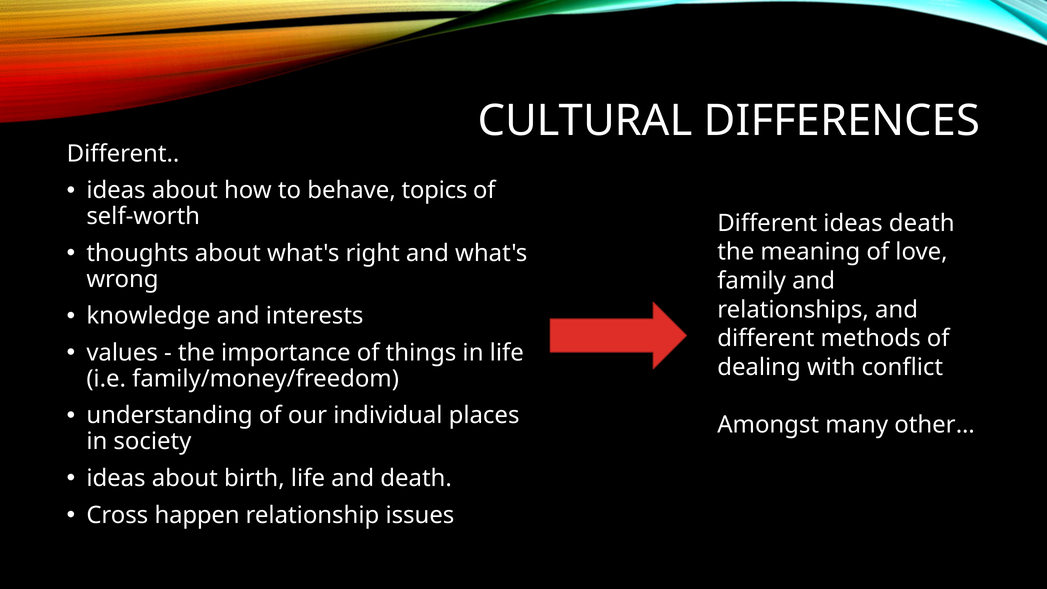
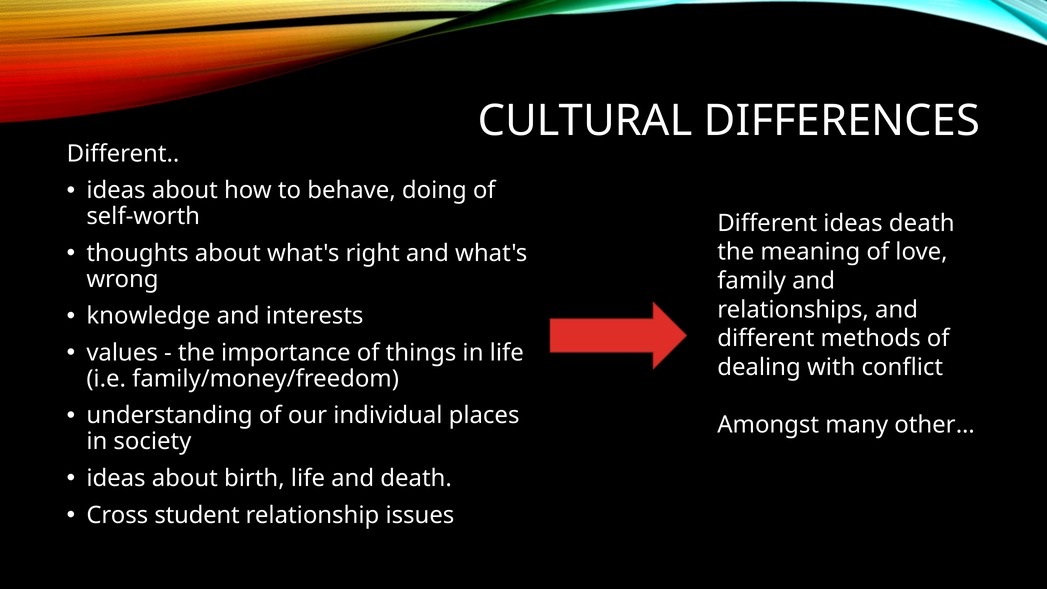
topics: topics -> doing
happen: happen -> student
